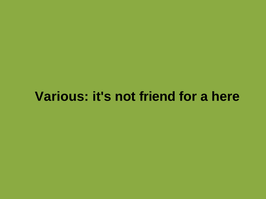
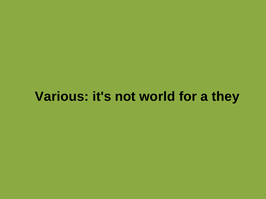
friend: friend -> world
here: here -> they
